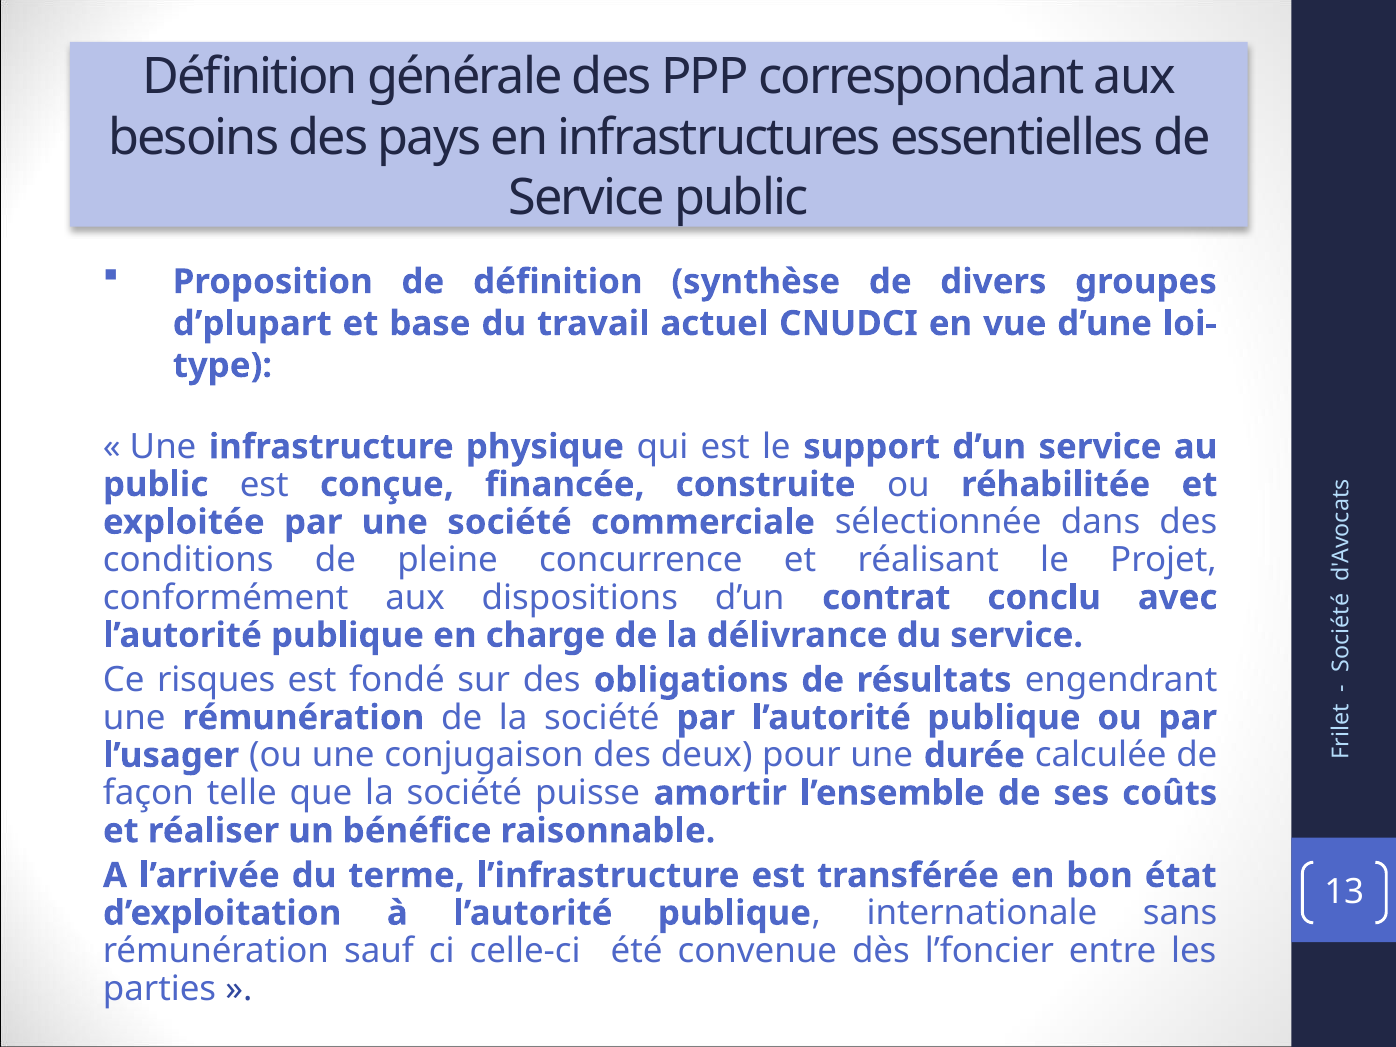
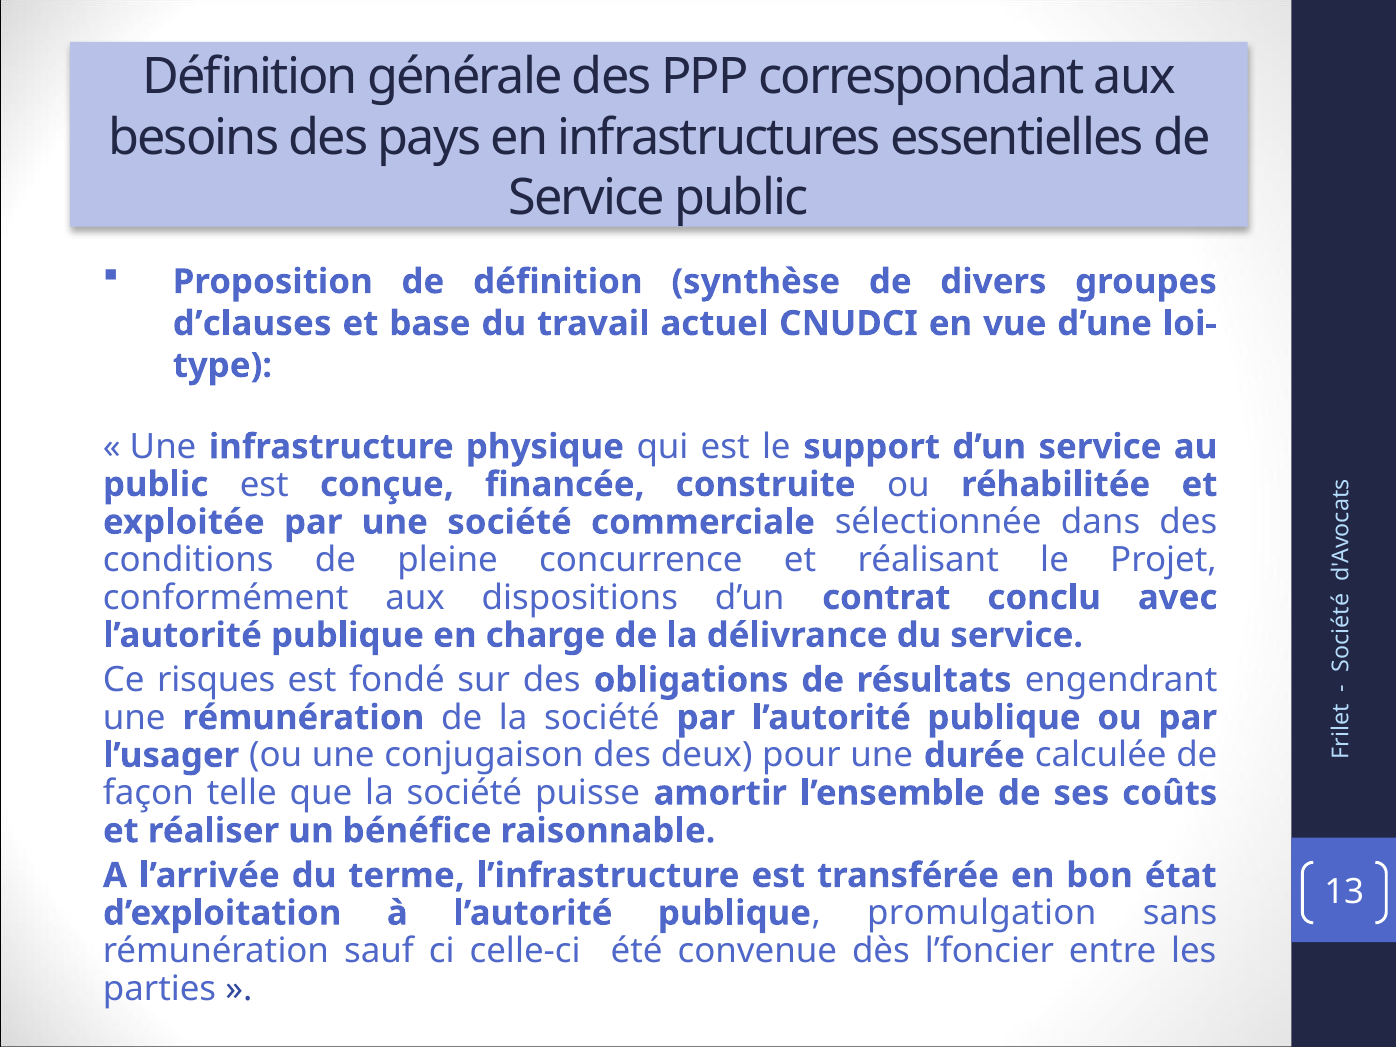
d’plupart: d’plupart -> d’clauses
internationale: internationale -> promulgation
